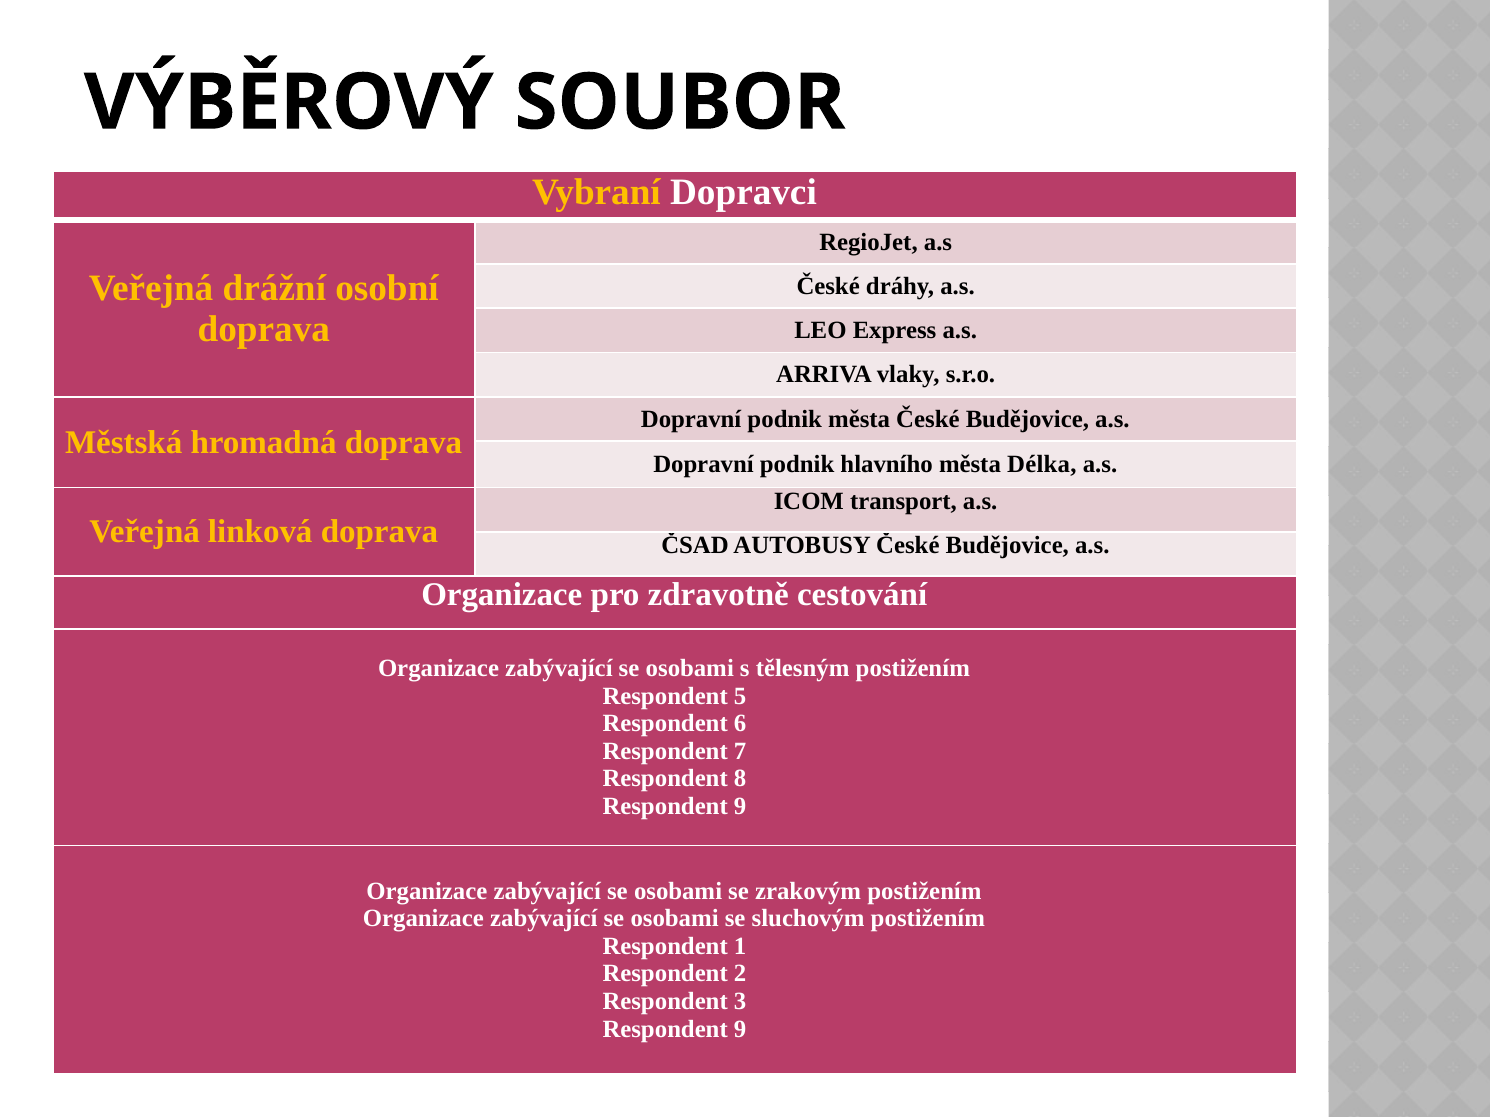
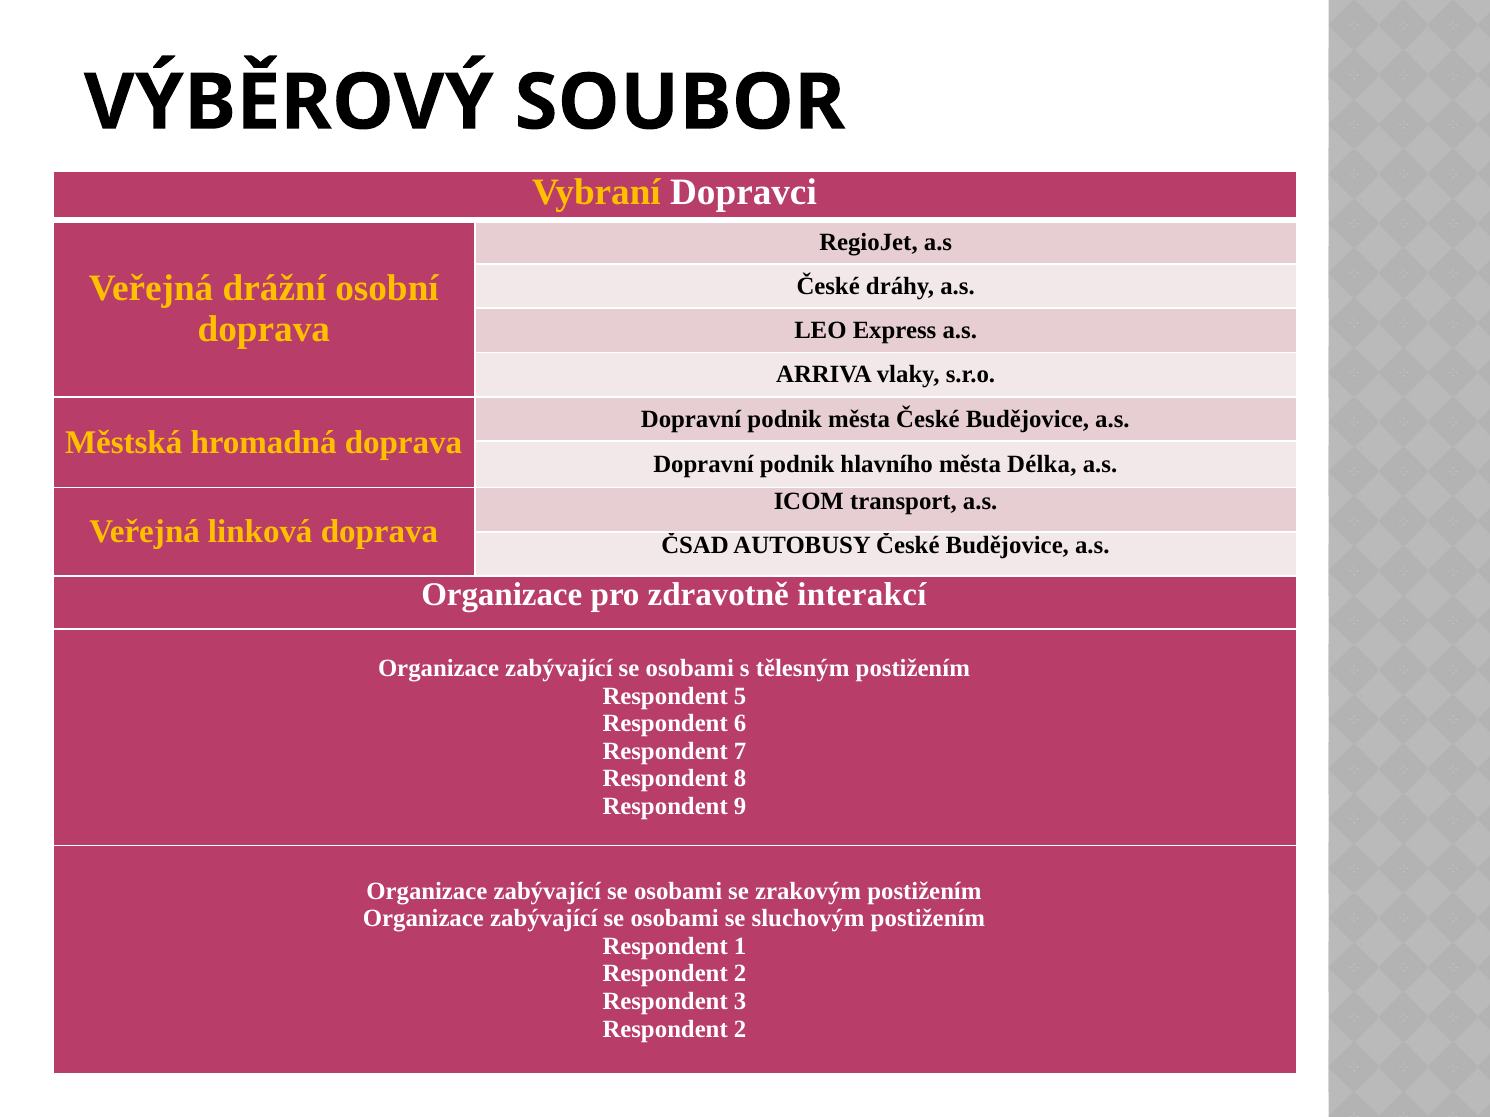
cestování: cestování -> interakcí
9 at (740, 1029): 9 -> 2
